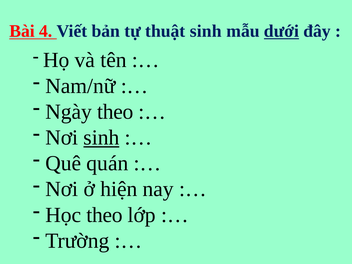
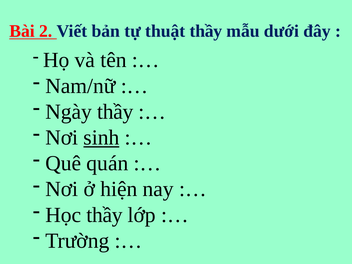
4: 4 -> 2
thuật sinh: sinh -> thầy
dưới underline: present -> none
Ngày theo: theo -> thầy
Học theo: theo -> thầy
